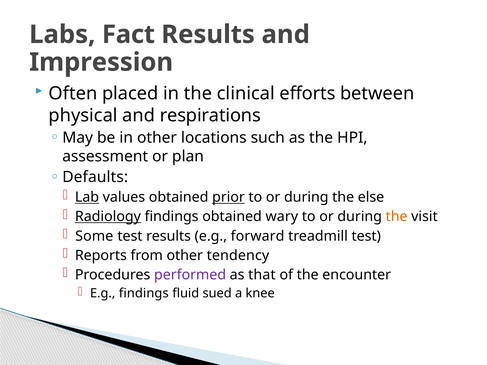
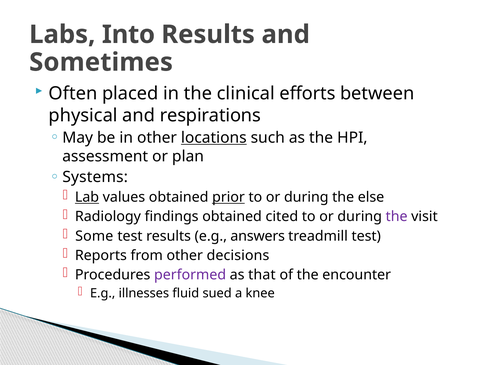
Fact: Fact -> Into
Impression: Impression -> Sometimes
locations underline: none -> present
Defaults: Defaults -> Systems
Radiology underline: present -> none
wary: wary -> cited
the at (397, 217) colour: orange -> purple
forward: forward -> answers
tendency: tendency -> decisions
E.g findings: findings -> illnesses
